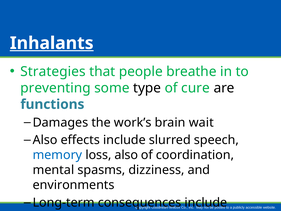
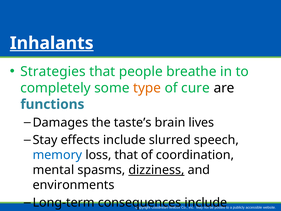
preventing: preventing -> completely
type colour: black -> orange
work’s: work’s -> taste’s
wait: wait -> lives
Also at (45, 140): Also -> Stay
loss also: also -> that
dizziness underline: none -> present
